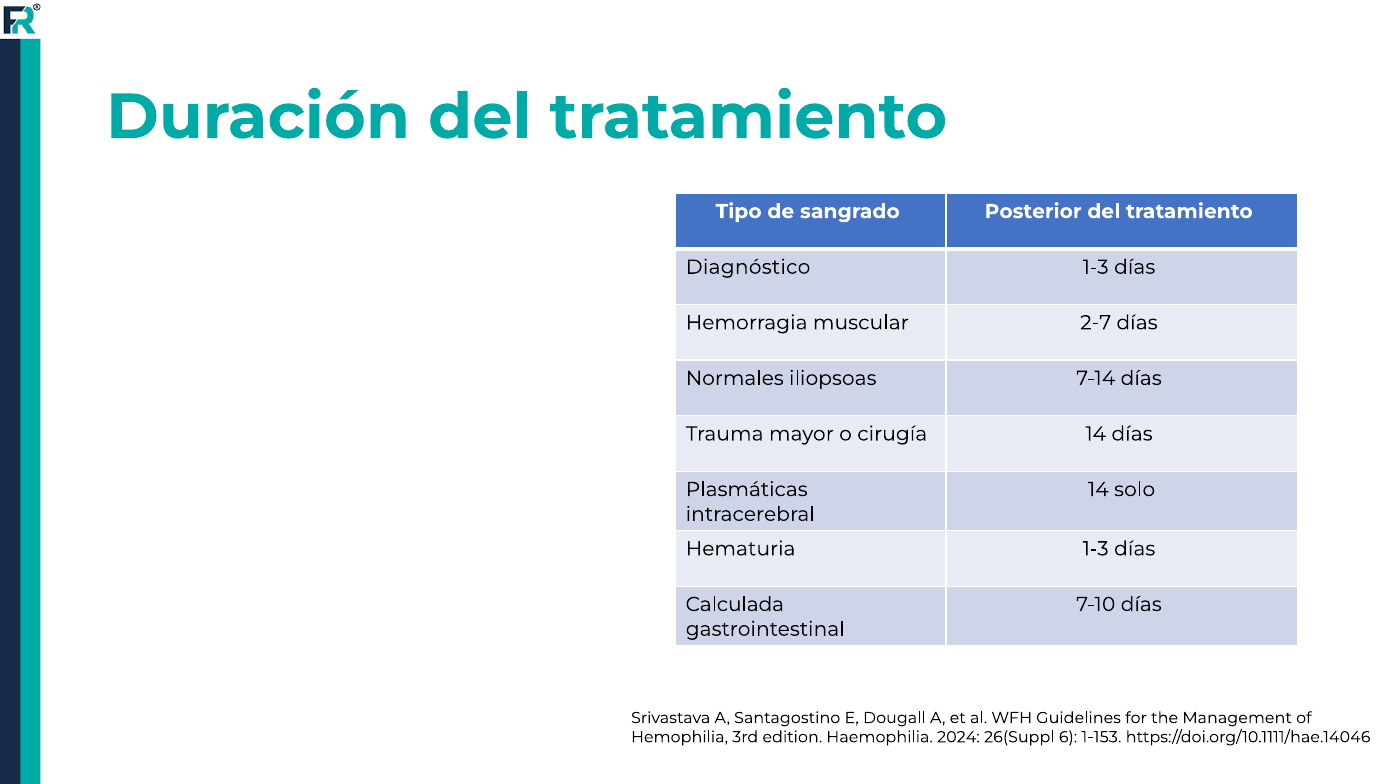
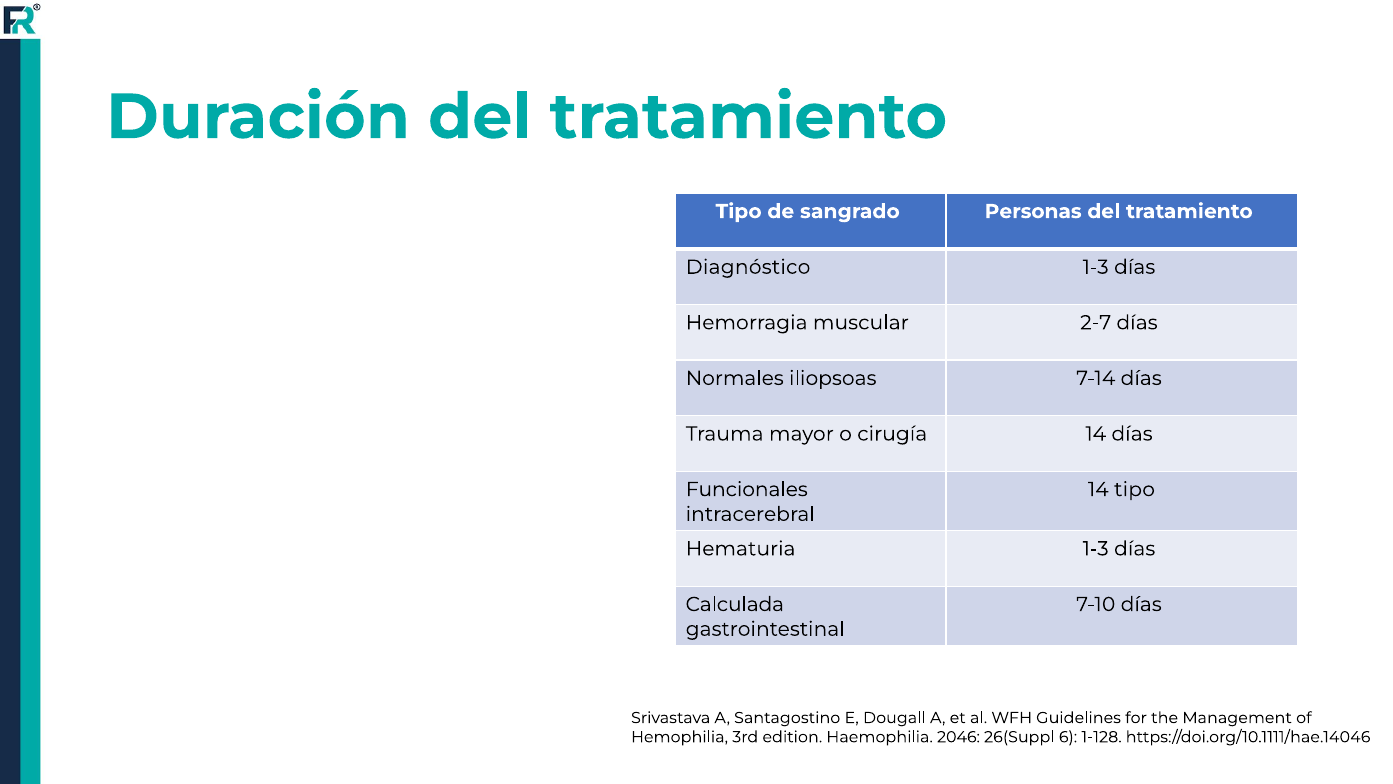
Posterior: Posterior -> Personas
Plasmáticas: Plasmáticas -> Funcionales
14 solo: solo -> tipo
2024: 2024 -> 2046
1-153: 1-153 -> 1-128
